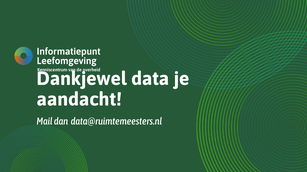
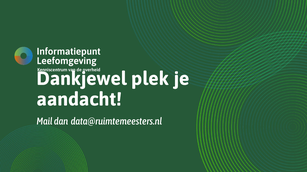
data: data -> plek
